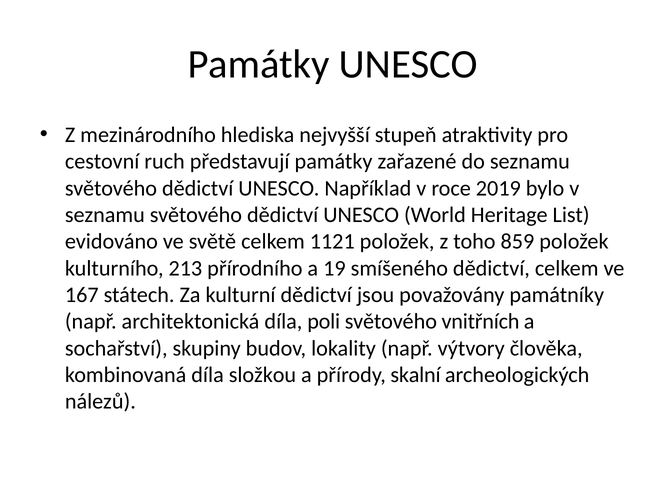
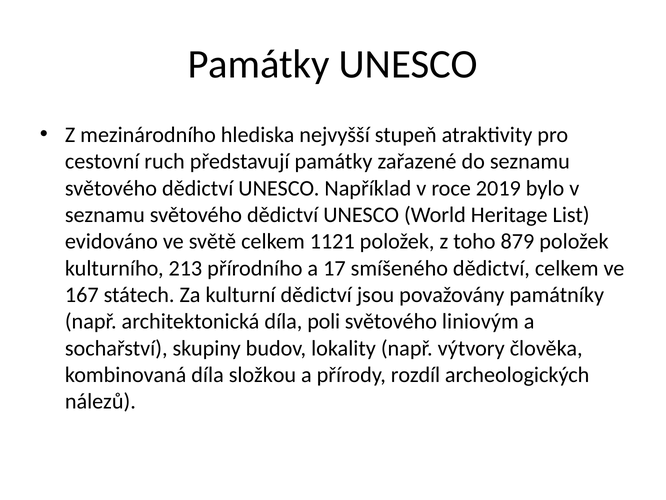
859: 859 -> 879
19: 19 -> 17
vnitřních: vnitřních -> liniovým
skalní: skalní -> rozdíl
